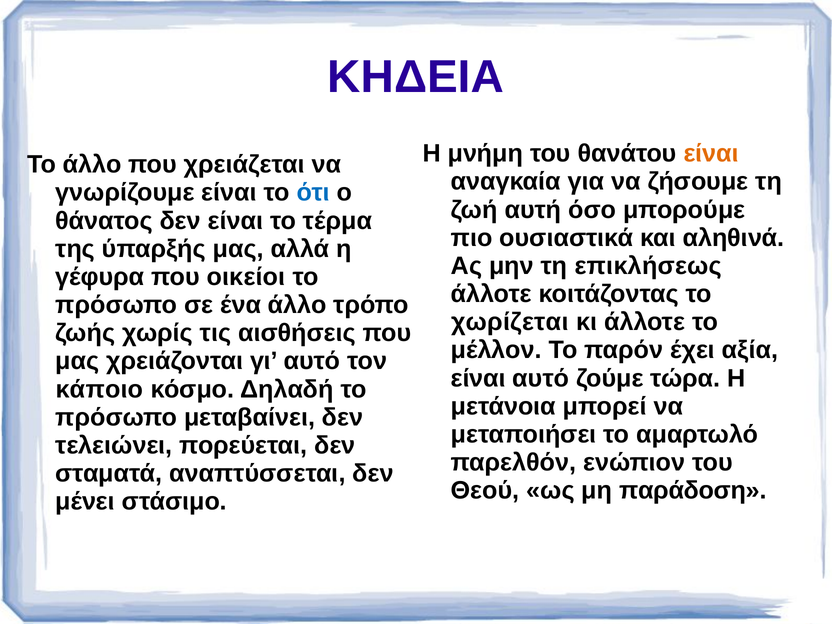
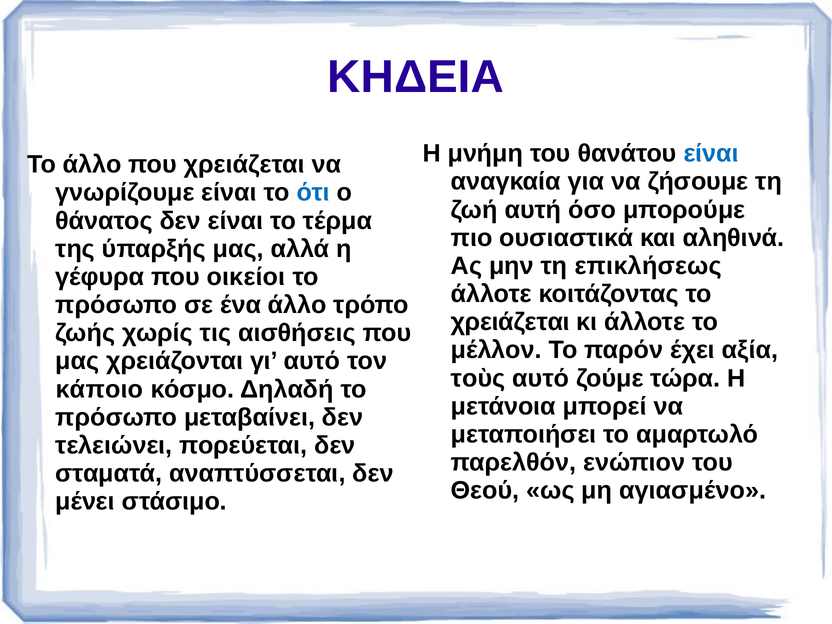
είναι at (711, 154) colour: orange -> blue
χωρίζεται at (510, 322): χωρίζεται -> χρειάζεται
είναι at (478, 378): είναι -> τοὺς
παράδοση: παράδοση -> αγιασμένο
